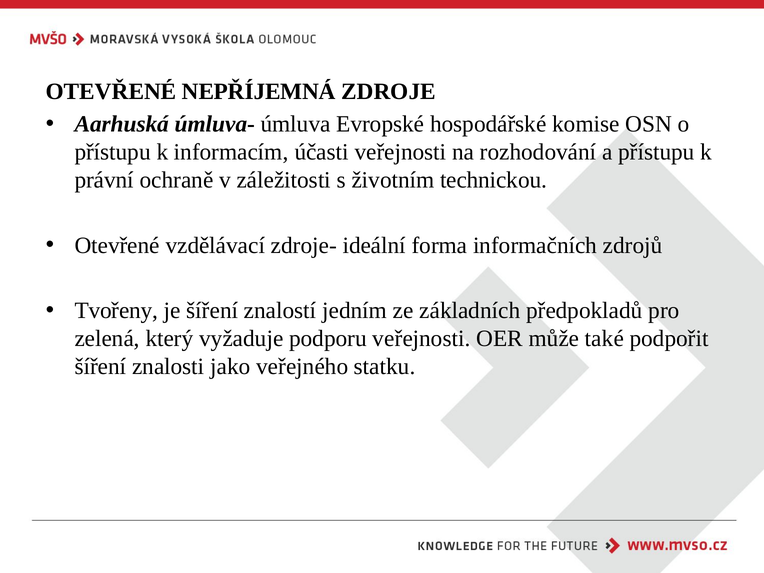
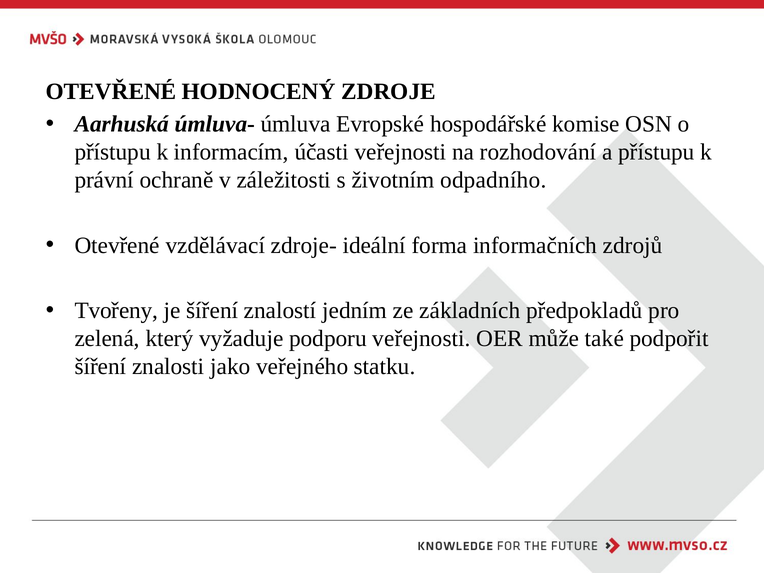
NEPŘÍJEMNÁ: NEPŘÍJEMNÁ -> HODNOCENÝ
technickou: technickou -> odpadního
